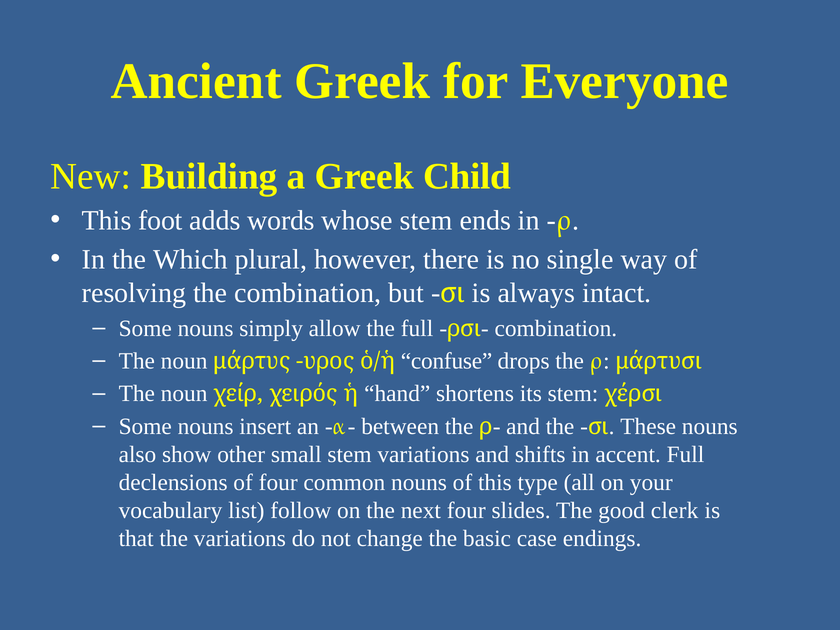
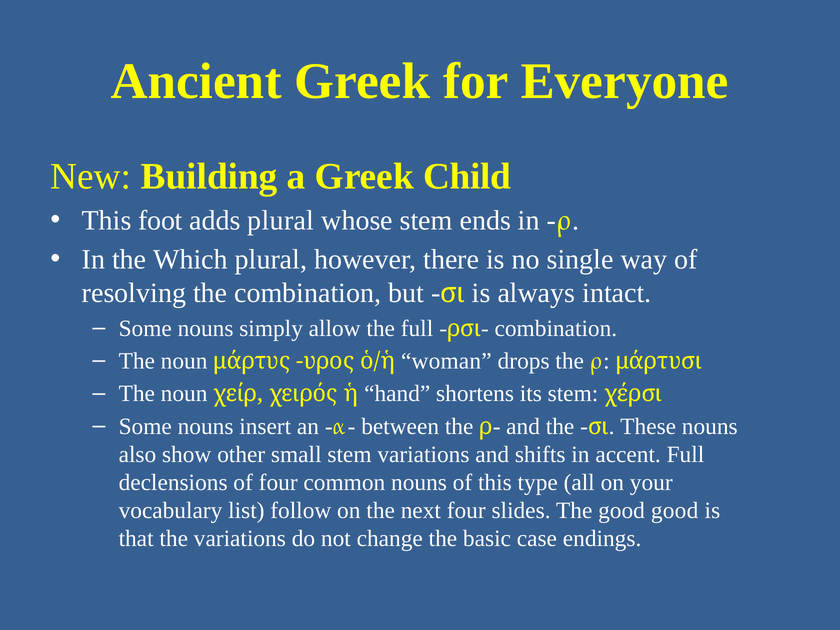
adds words: words -> plural
confuse: confuse -> woman
good clerk: clerk -> good
